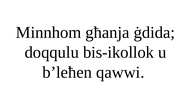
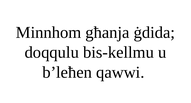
bis-ikollok: bis-ikollok -> bis-kellmu
